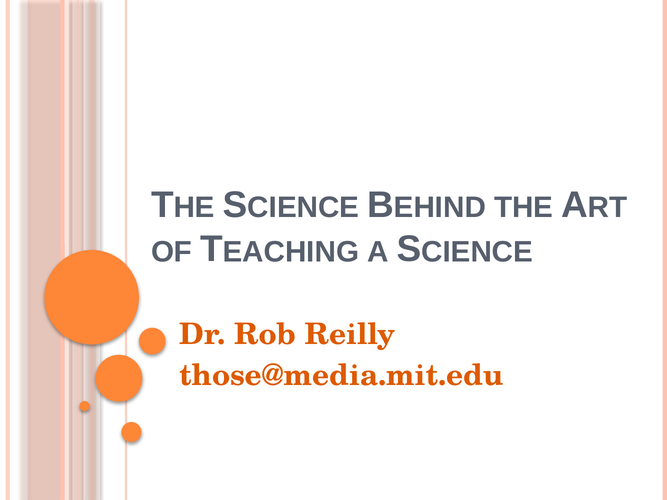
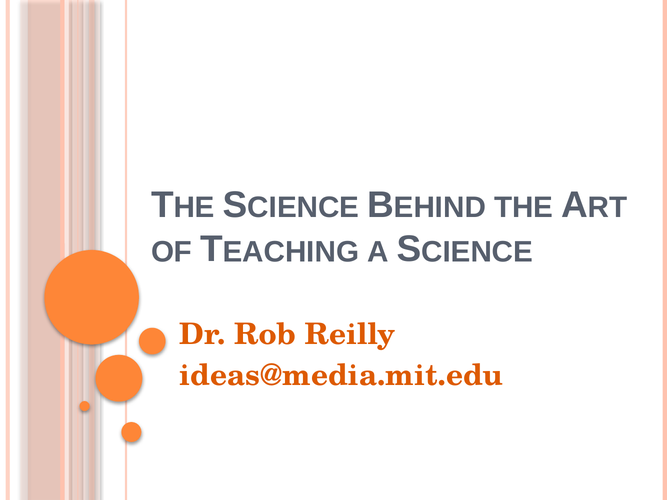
those@media.mit.edu: those@media.mit.edu -> ideas@media.mit.edu
